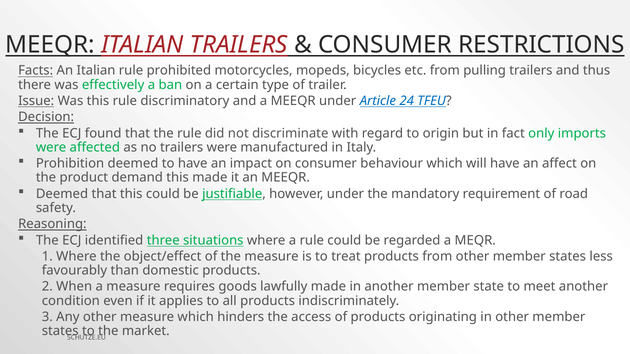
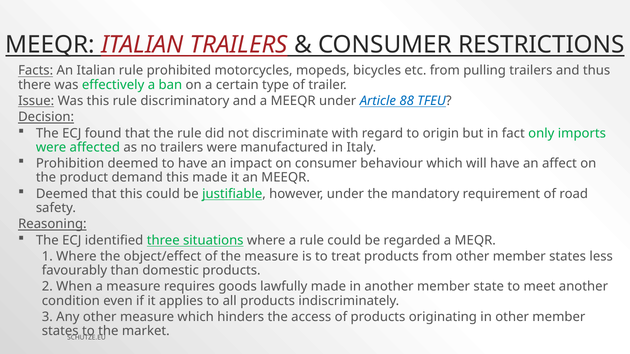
24: 24 -> 88
